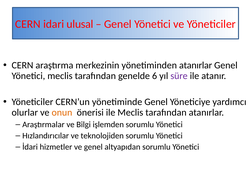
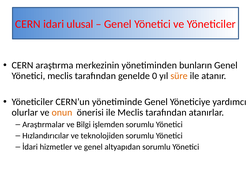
yönetiminden atanırlar: atanırlar -> bunların
6: 6 -> 0
süre colour: purple -> orange
